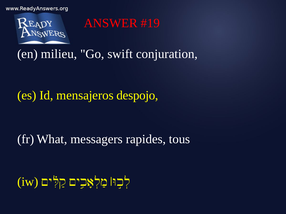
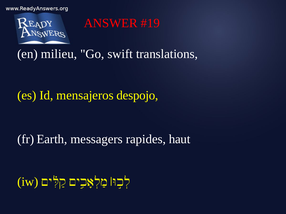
conjuration: conjuration -> translations
What: What -> Earth
tous: tous -> haut
